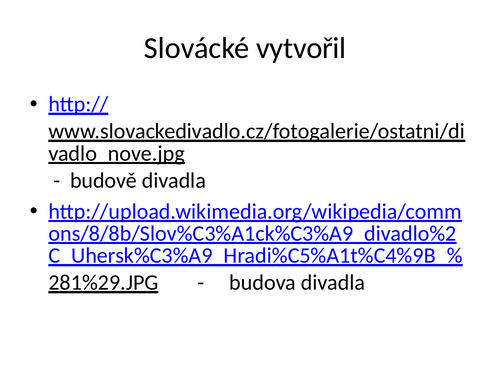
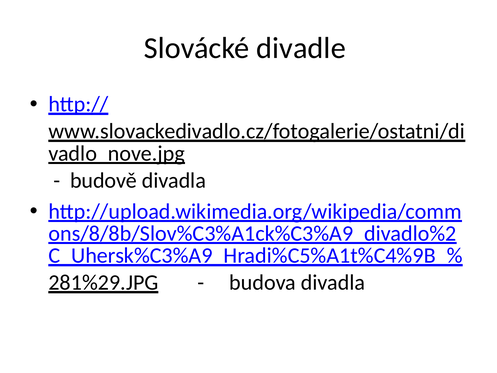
vytvořil: vytvořil -> divadle
